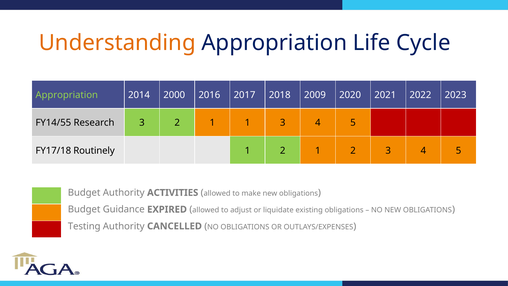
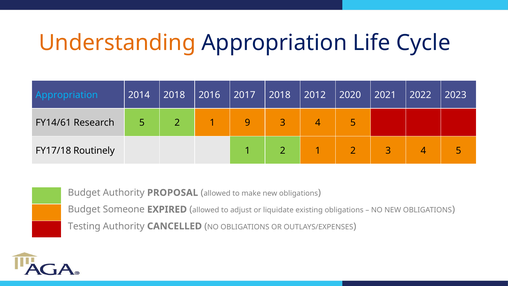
Appropriation at (67, 95) colour: light green -> light blue
2014 2000: 2000 -> 2018
2009: 2009 -> 2012
FY14/55: FY14/55 -> FY14/61
Research 3: 3 -> 5
1 1: 1 -> 9
ACTIVITIES: ACTIVITIES -> PROPOSAL
Guidance: Guidance -> Someone
